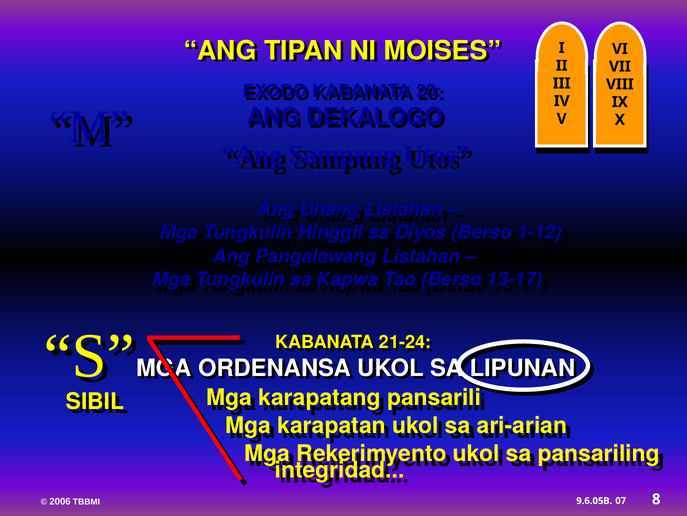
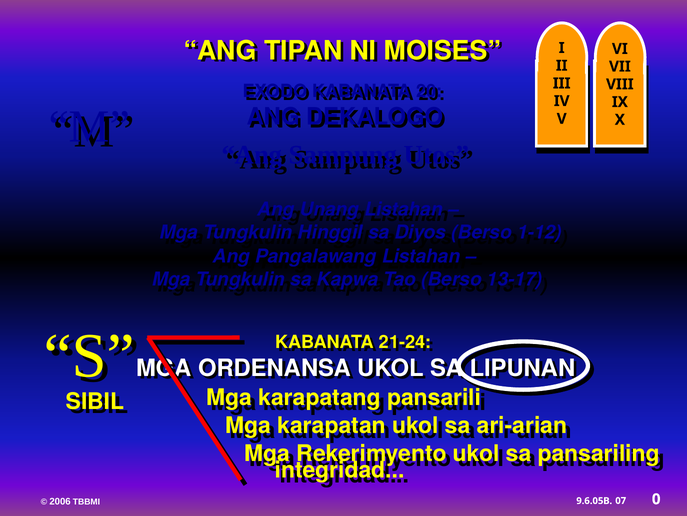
8: 8 -> 0
